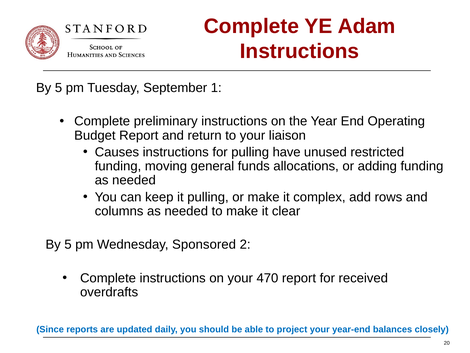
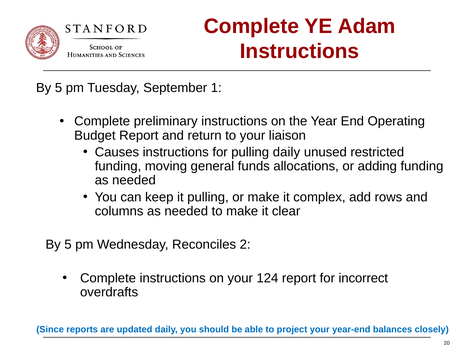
pulling have: have -> daily
Sponsored: Sponsored -> Reconciles
470: 470 -> 124
received: received -> incorrect
